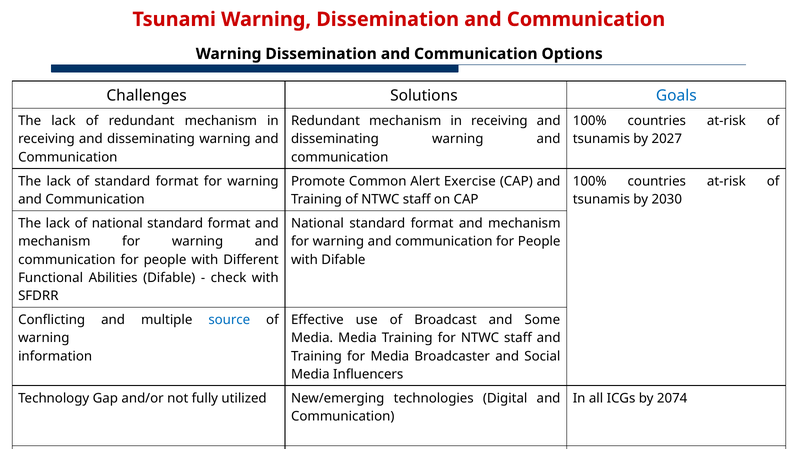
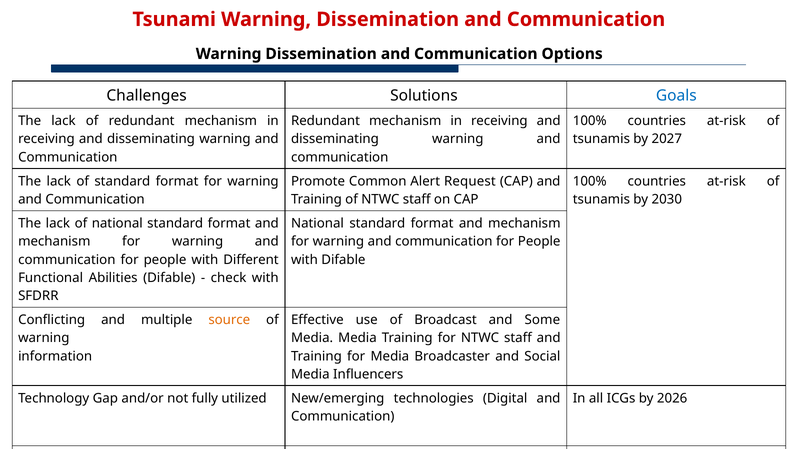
Exercise: Exercise -> Request
source colour: blue -> orange
2074: 2074 -> 2026
